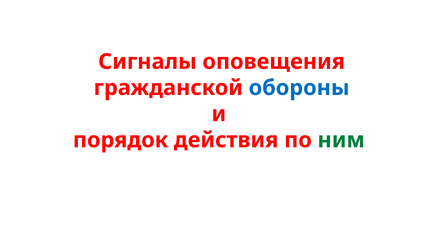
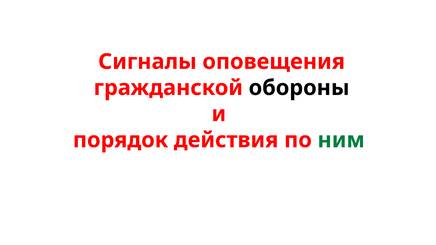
обороны colour: blue -> black
